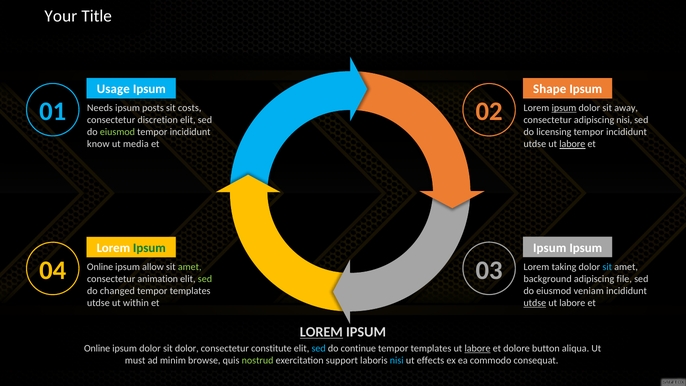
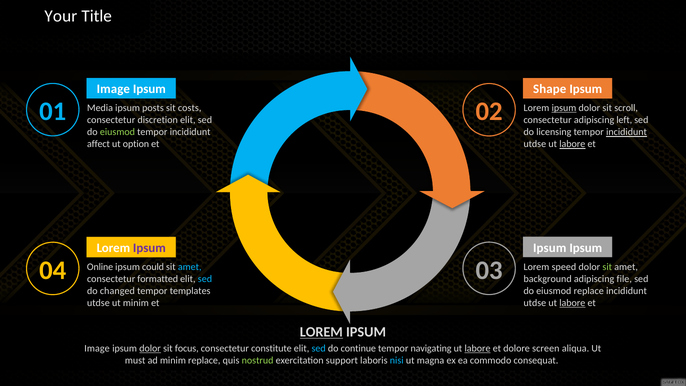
Usage at (113, 89): Usage -> Image
Needs: Needs -> Media
away: away -> scroll
adipiscing nisi: nisi -> left
incididunt at (627, 132) underline: none -> present
know: know -> affect
media: media -> option
Ipsum at (149, 248) colour: green -> purple
taking: taking -> speed
sit at (607, 267) colour: light blue -> light green
allow: allow -> could
amet at (190, 267) colour: light green -> light blue
animation: animation -> formatted
sed at (205, 279) colour: light green -> light blue
eiusmod veniam: veniam -> replace
utdse at (535, 303) underline: present -> none
labore at (572, 303) underline: none -> present
ut within: within -> minim
Online at (97, 348): Online -> Image
dolor at (150, 348) underline: none -> present
sit dolor: dolor -> focus
templates at (431, 348): templates -> navigating
button: button -> screen
minim browse: browse -> replace
effects: effects -> magna
